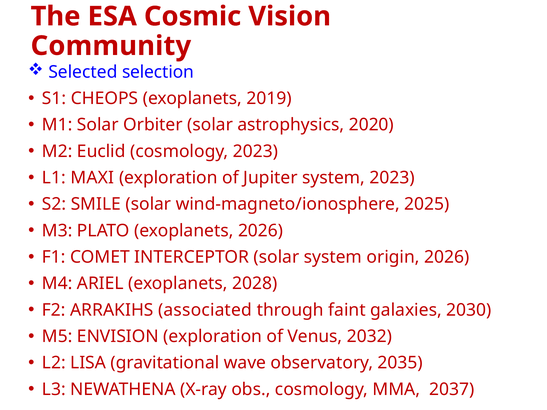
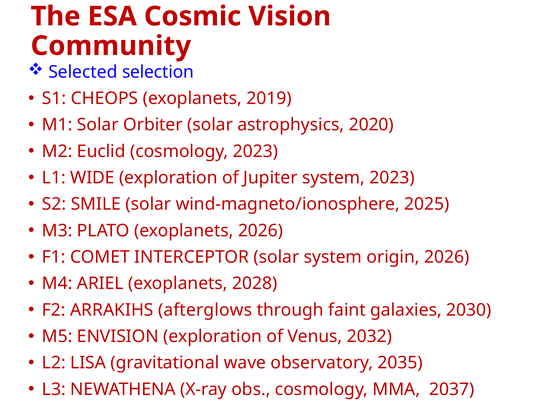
MAXI: MAXI -> WIDE
associated: associated -> afterglows
